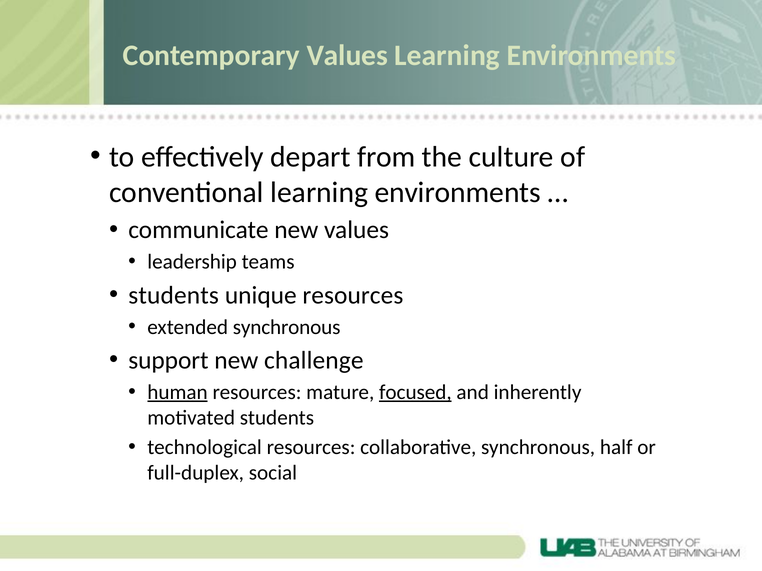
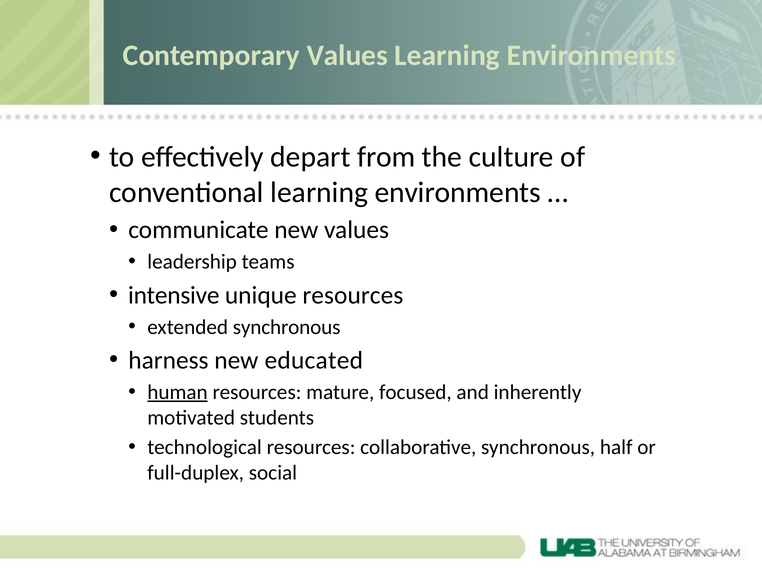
students at (174, 295): students -> intensive
support: support -> harness
challenge: challenge -> educated
focused underline: present -> none
